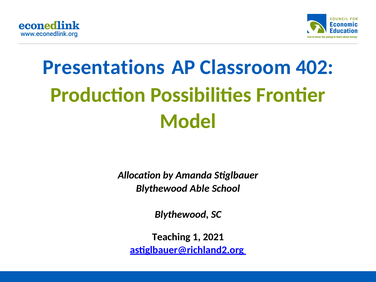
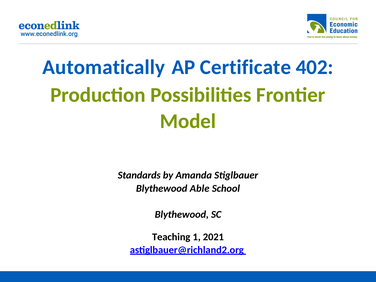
Presentations: Presentations -> Automatically
Classroom: Classroom -> Certificate
Allocation: Allocation -> Standards
